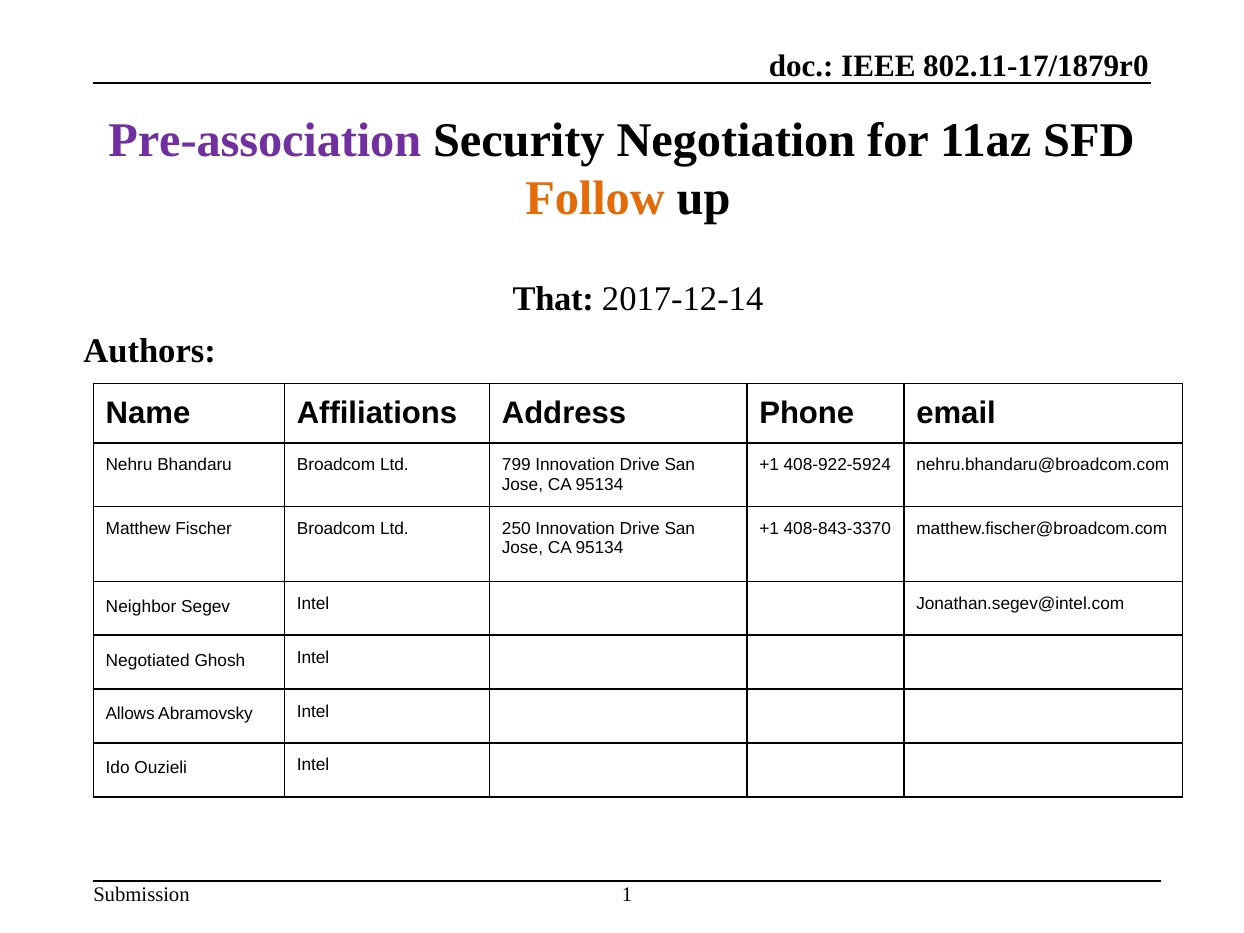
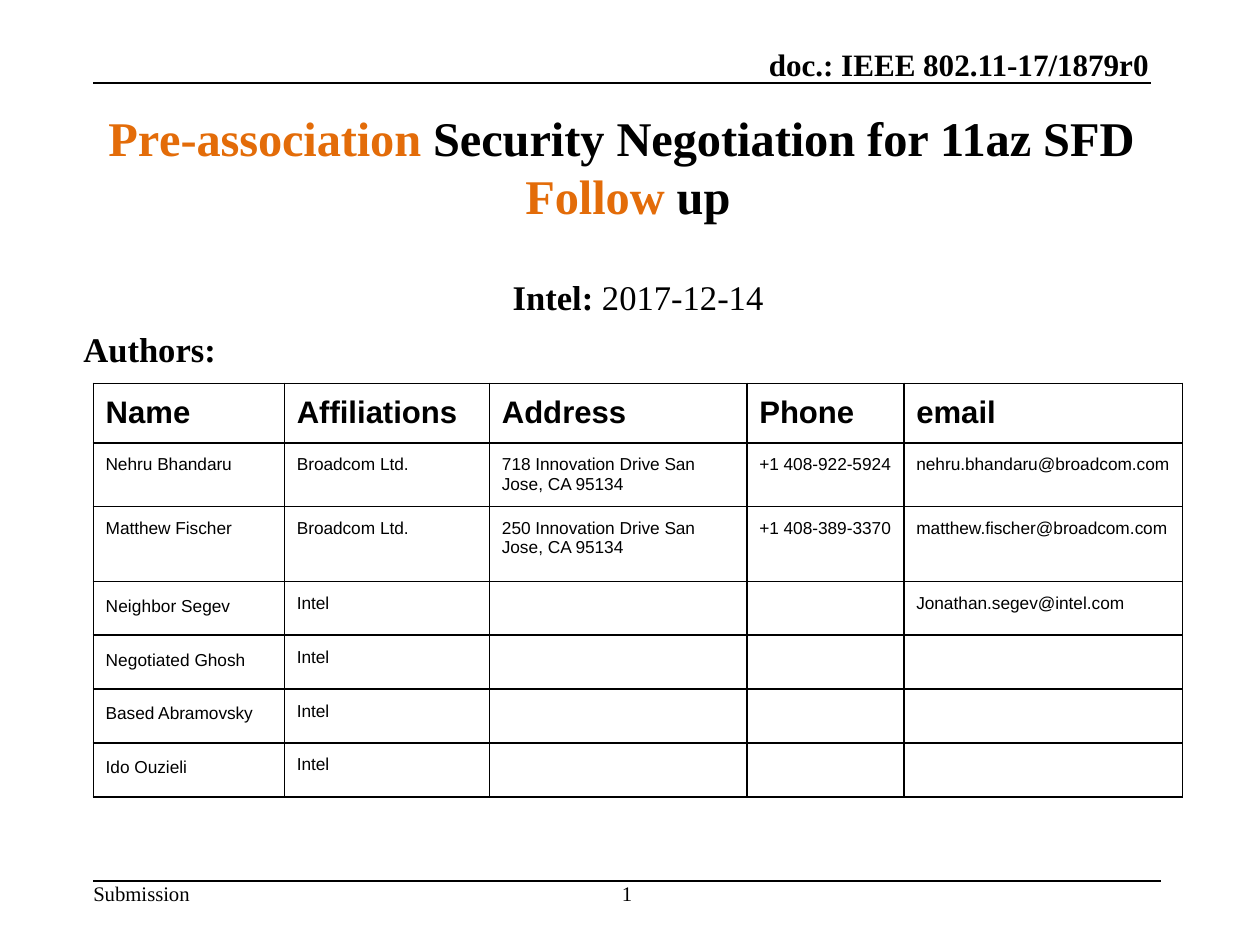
Pre-association colour: purple -> orange
That at (553, 299): That -> Intel
799: 799 -> 718
408-843-3370: 408-843-3370 -> 408-389-3370
Allows: Allows -> Based
